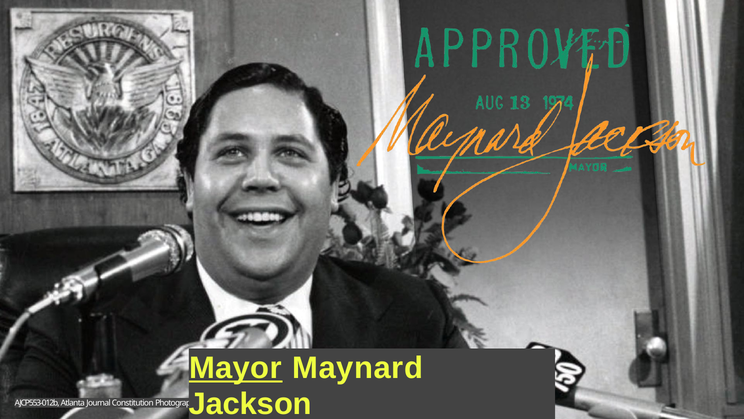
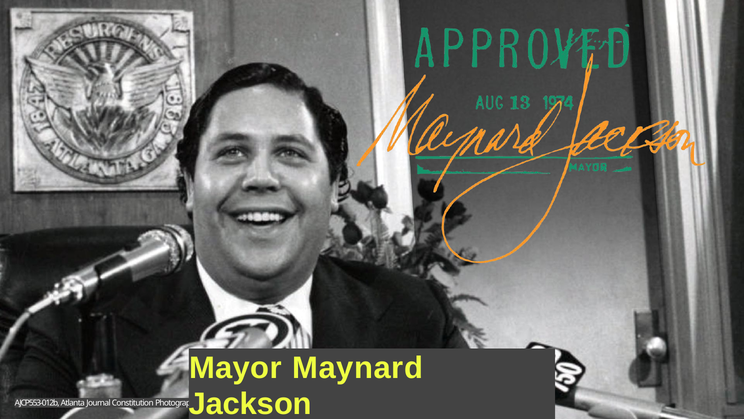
Mayor underline: present -> none
